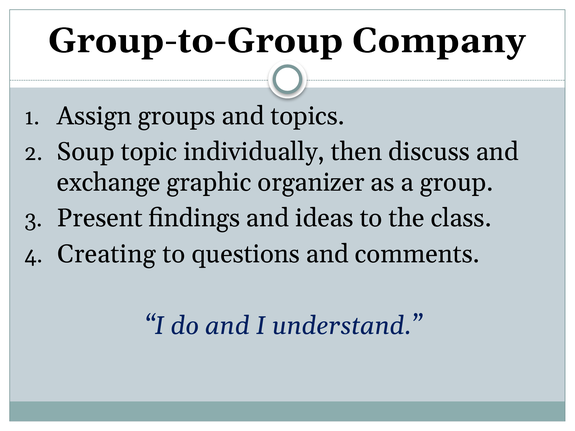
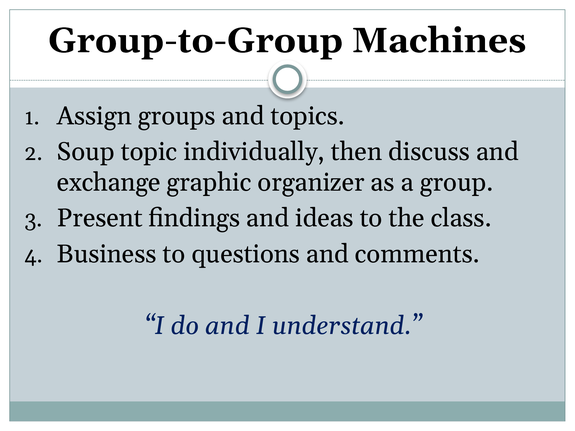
Company: Company -> Machines
Creating: Creating -> Business
